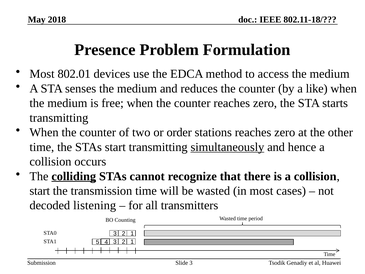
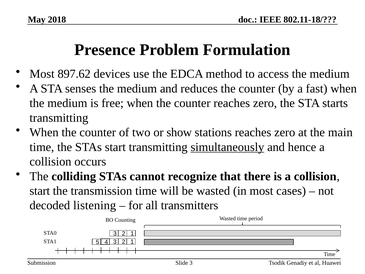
802.01: 802.01 -> 897.62
like: like -> fast
order: order -> show
other: other -> main
colliding underline: present -> none
